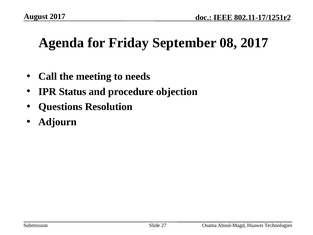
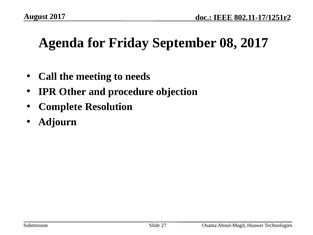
Status: Status -> Other
Questions: Questions -> Complete
